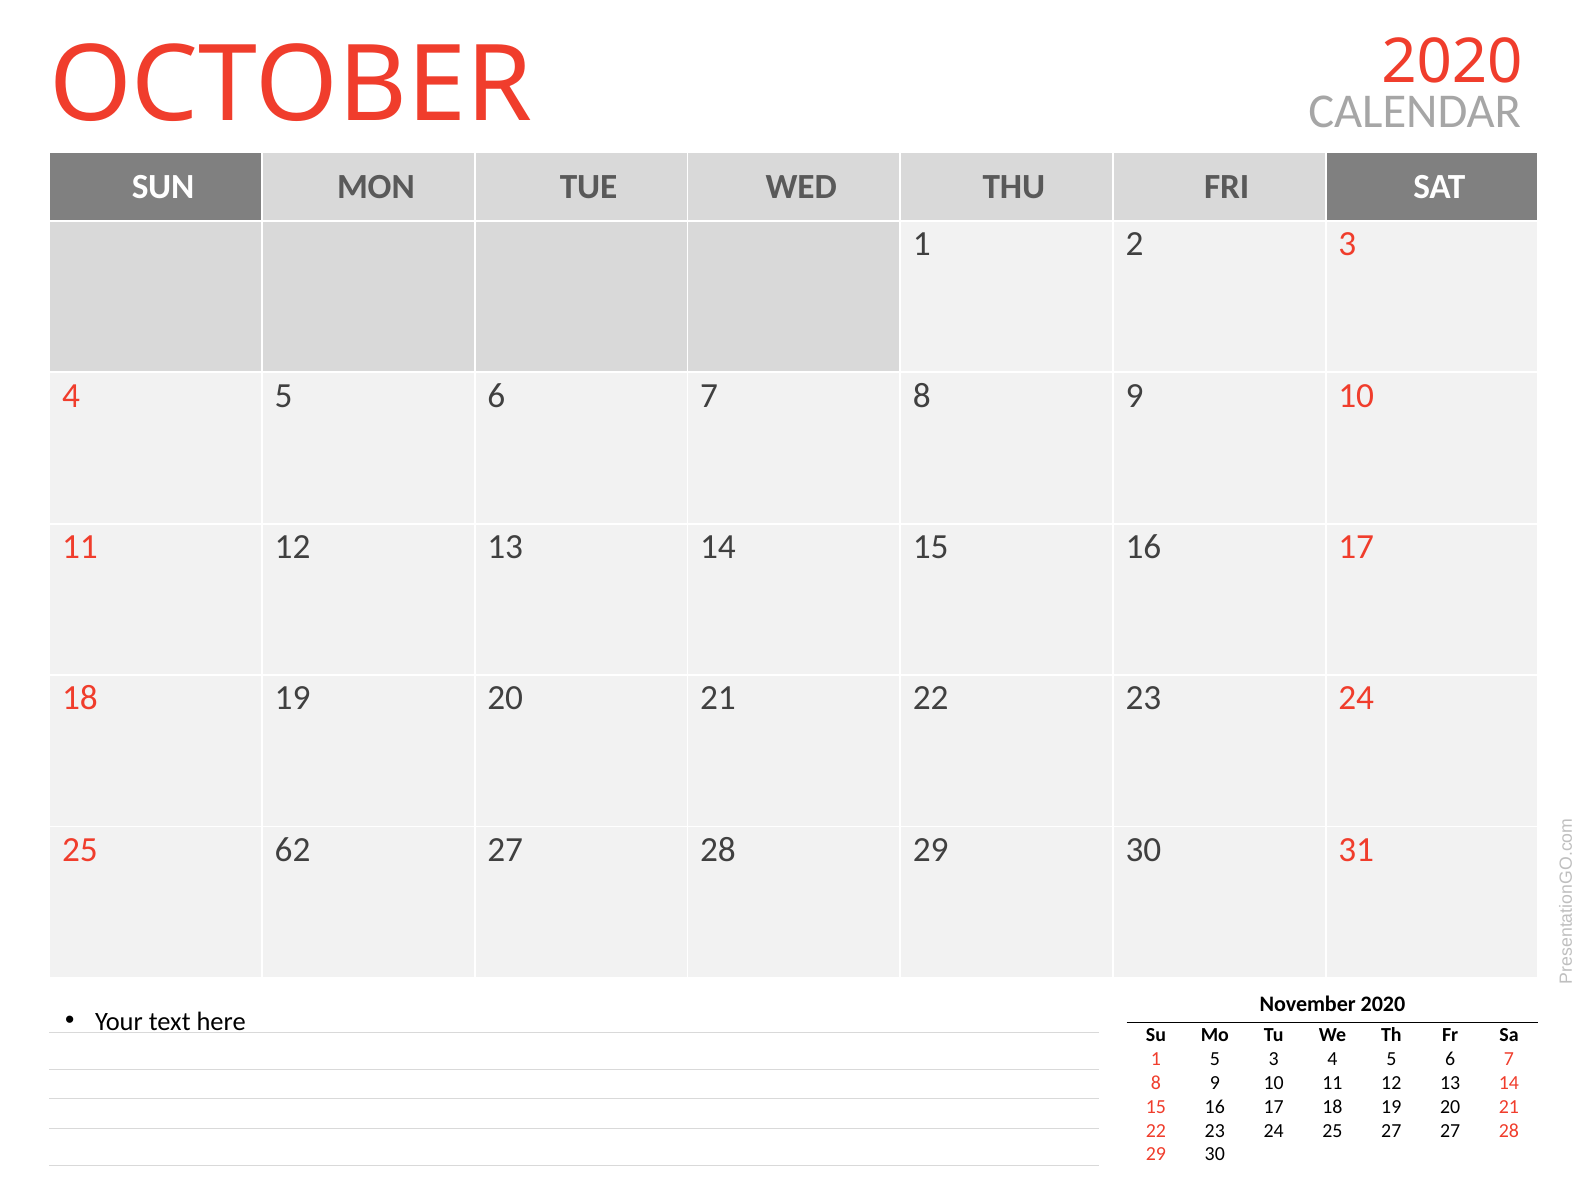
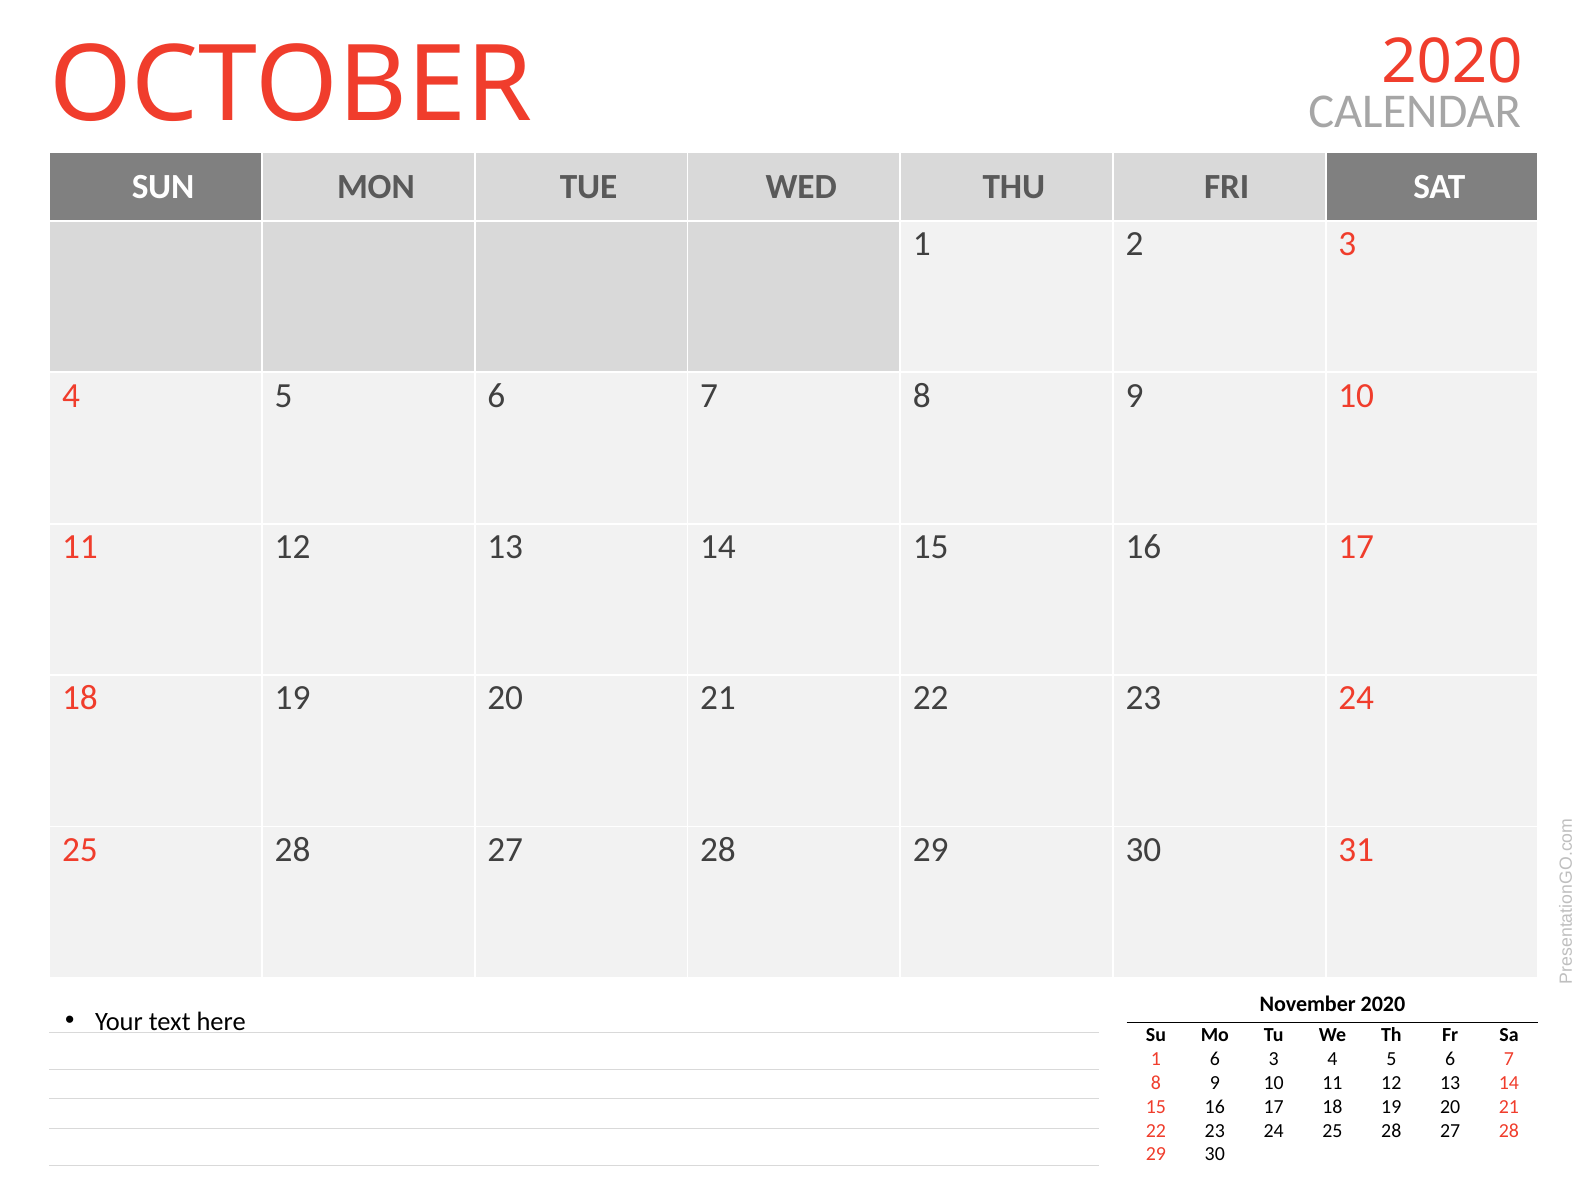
62 at (293, 849): 62 -> 28
1 5: 5 -> 6
27 at (1391, 1130): 27 -> 28
